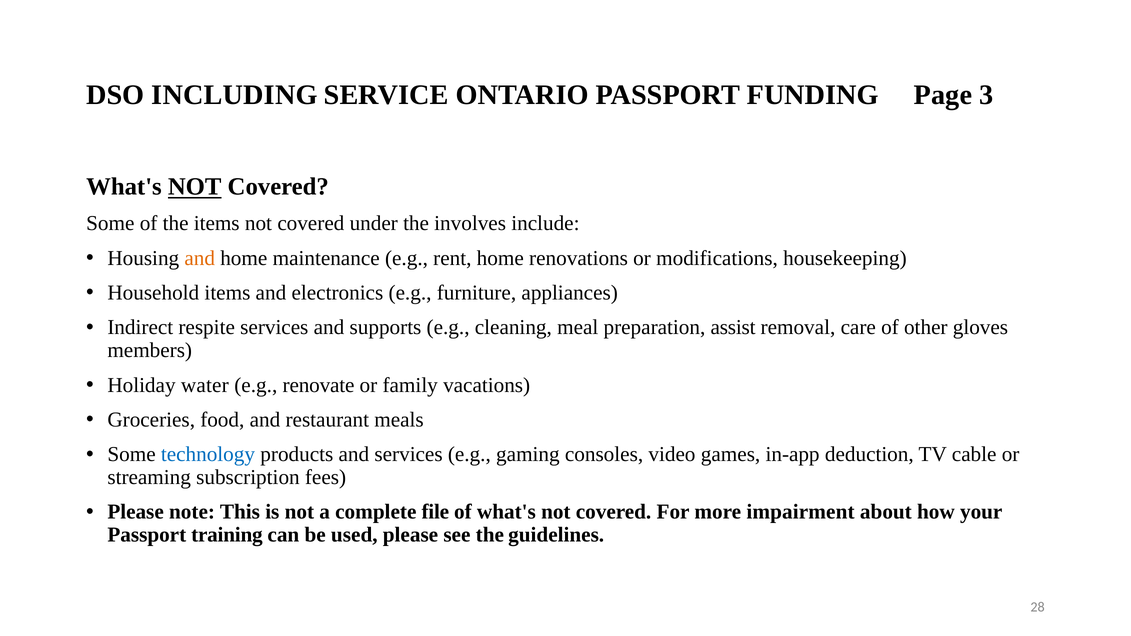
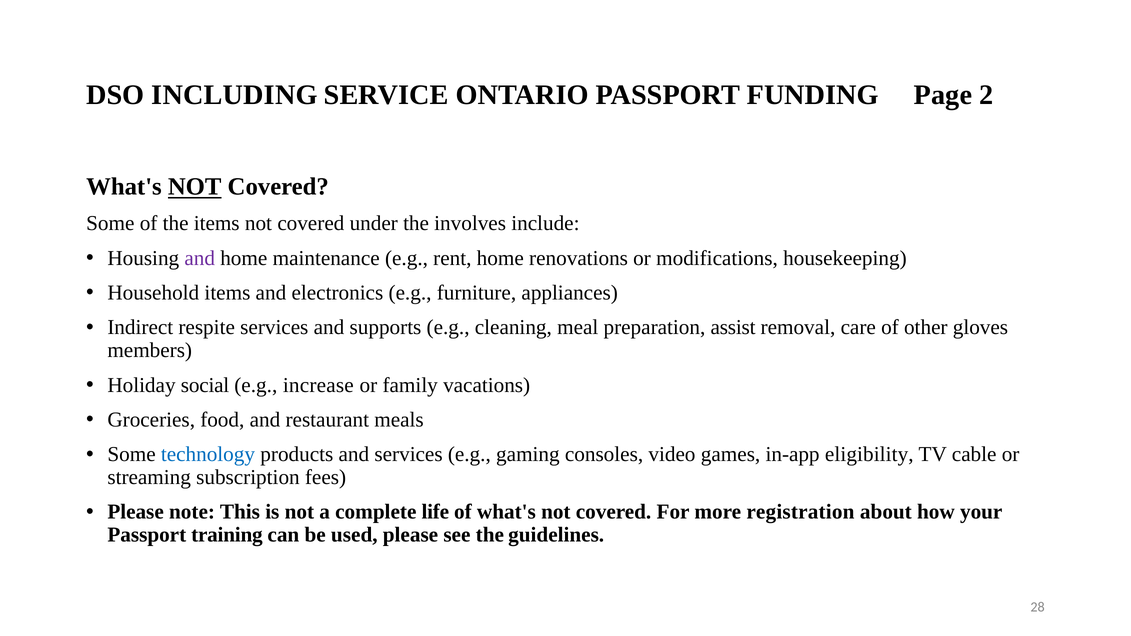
3: 3 -> 2
and at (200, 258) colour: orange -> purple
water: water -> social
renovate: renovate -> increase
deduction: deduction -> eligibility
file: file -> life
impairment: impairment -> registration
